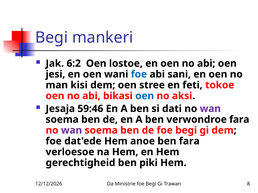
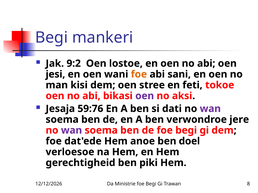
6:2: 6:2 -> 9:2
foe at (139, 74) colour: blue -> orange
oen at (145, 96) colour: blue -> purple
59:46: 59:46 -> 59:76
verwondroe fara: fara -> jere
ben fara: fara -> doel
